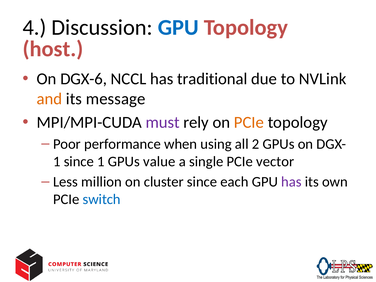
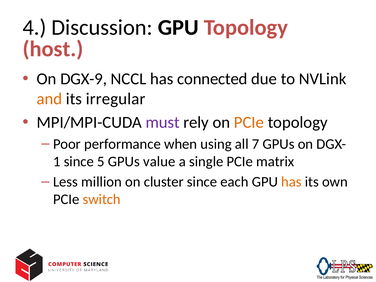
GPU at (178, 27) colour: blue -> black
DGX-6: DGX-6 -> DGX-9
traditional: traditional -> connected
message: message -> irregular
2: 2 -> 7
since 1: 1 -> 5
vector: vector -> matrix
has at (291, 182) colour: purple -> orange
switch colour: blue -> orange
